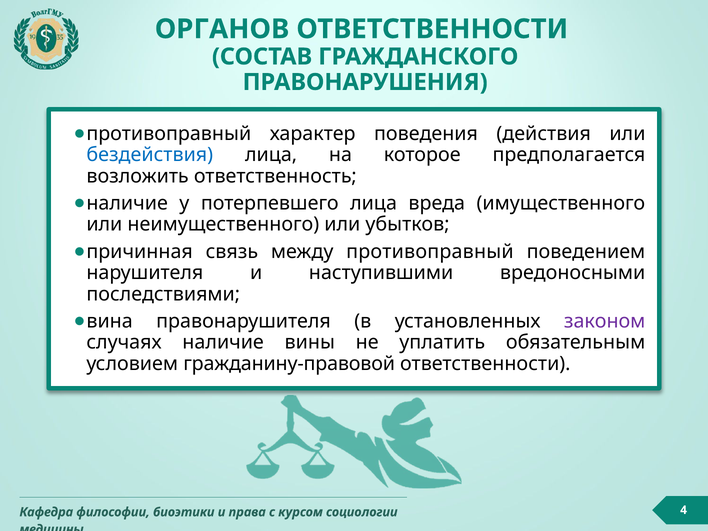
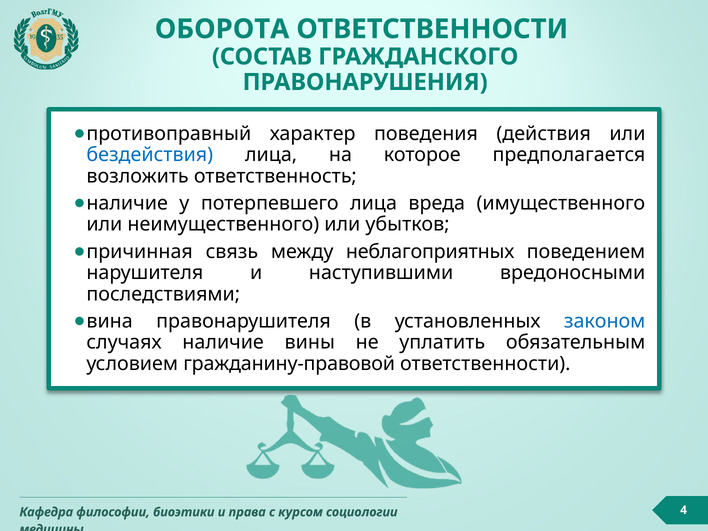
ОРГАНОВ: ОРГАНОВ -> ОБОРОТА
между противоправный: противоправный -> неблагоприятных
законом colour: purple -> blue
